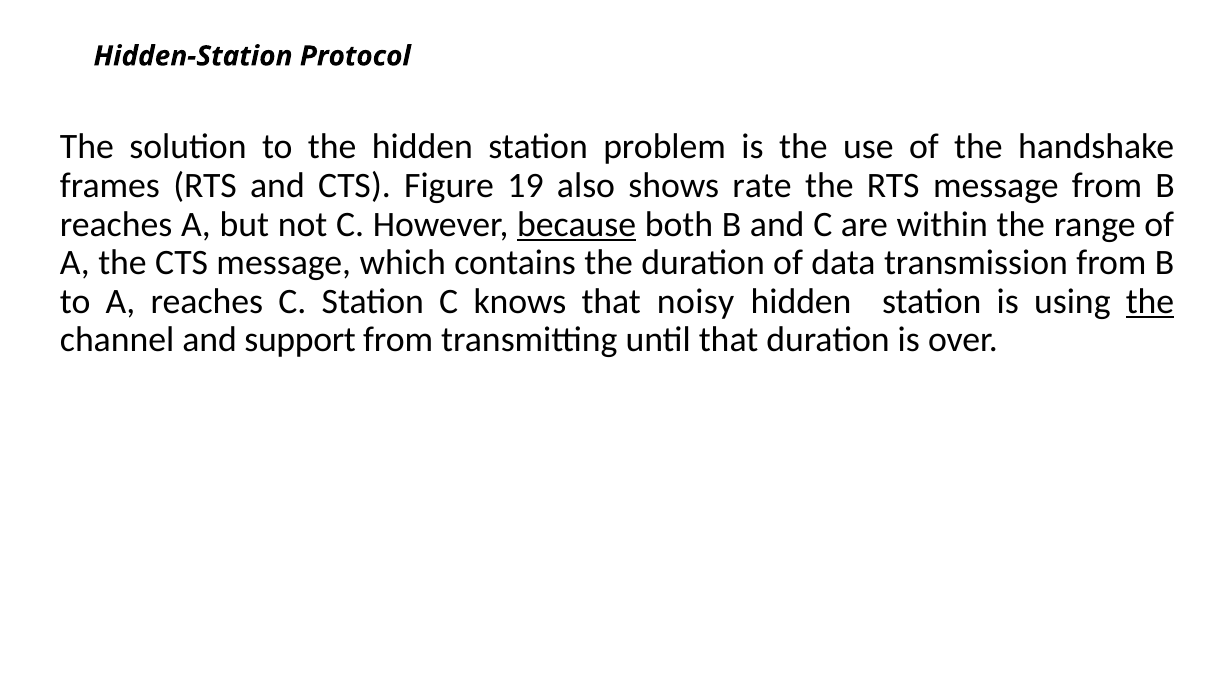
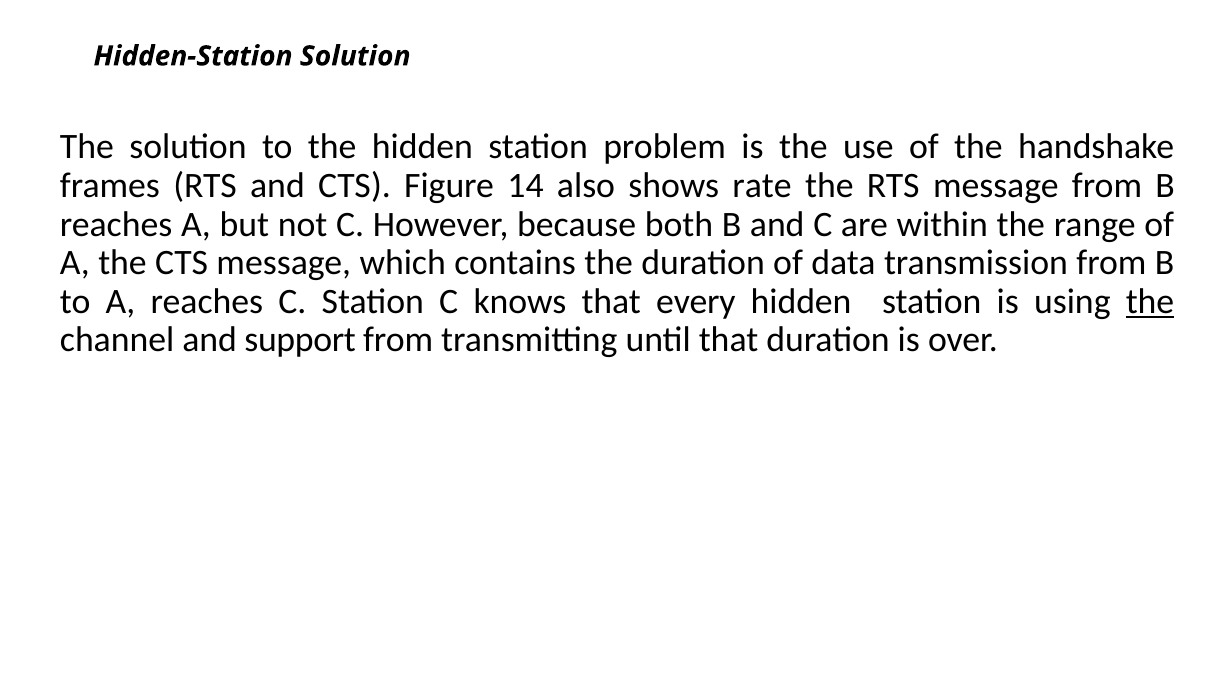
Hidden-Station Protocol: Protocol -> Solution
19: 19 -> 14
because underline: present -> none
noisy: noisy -> every
